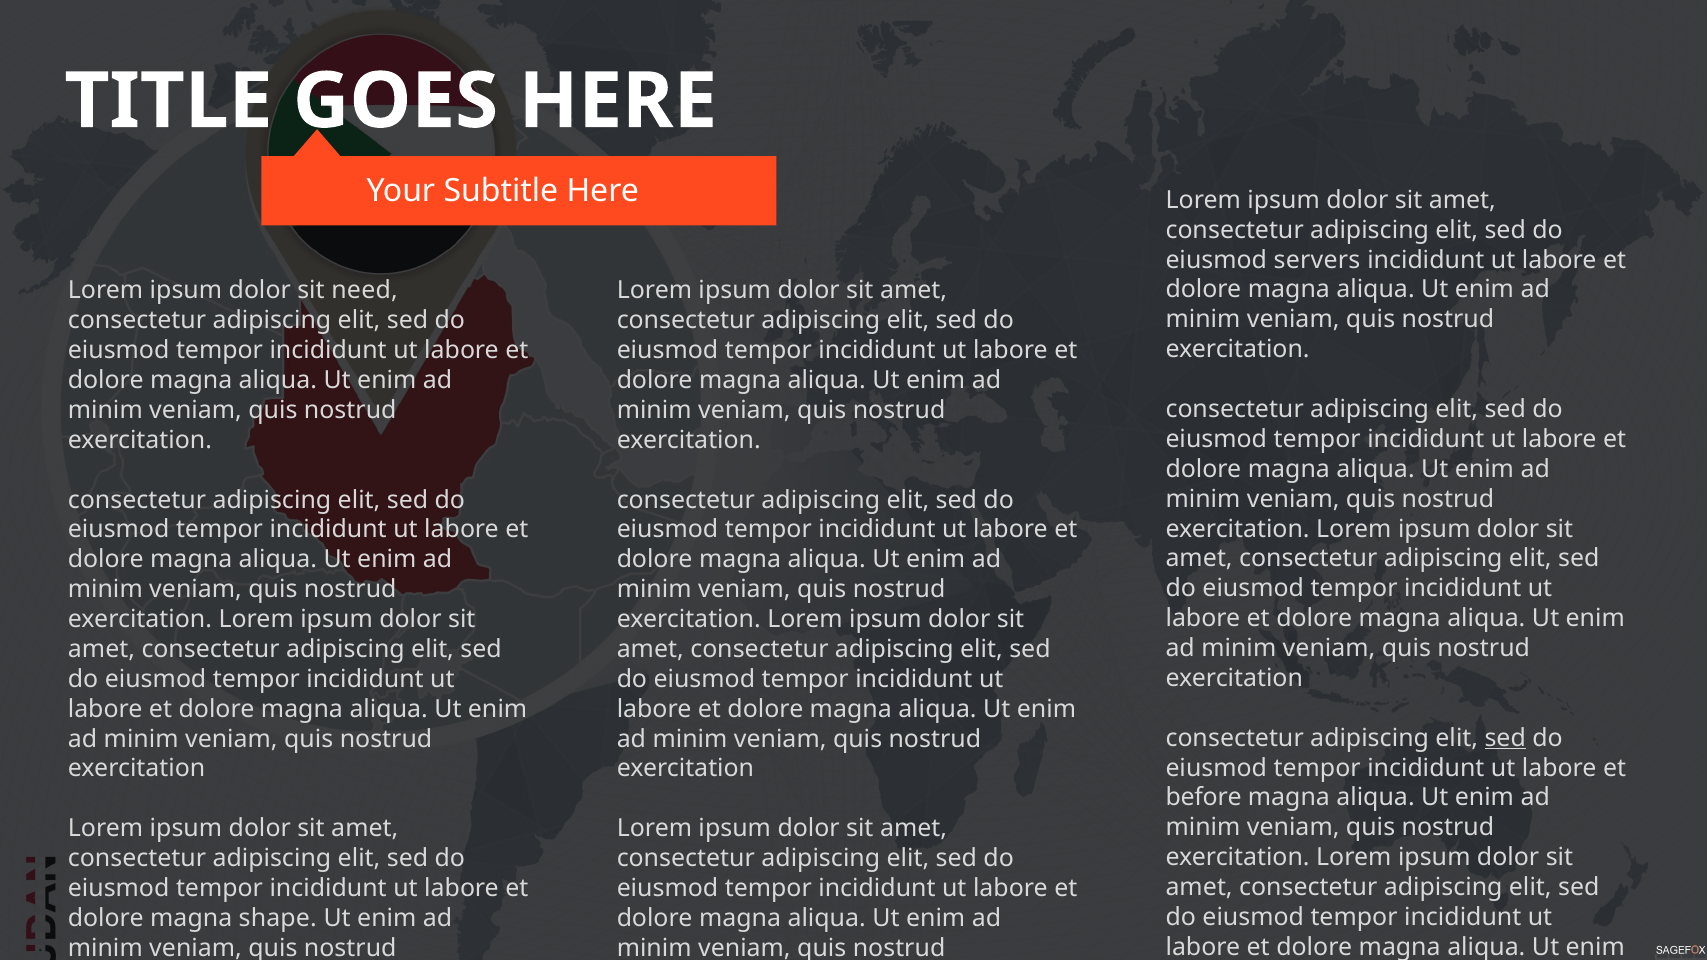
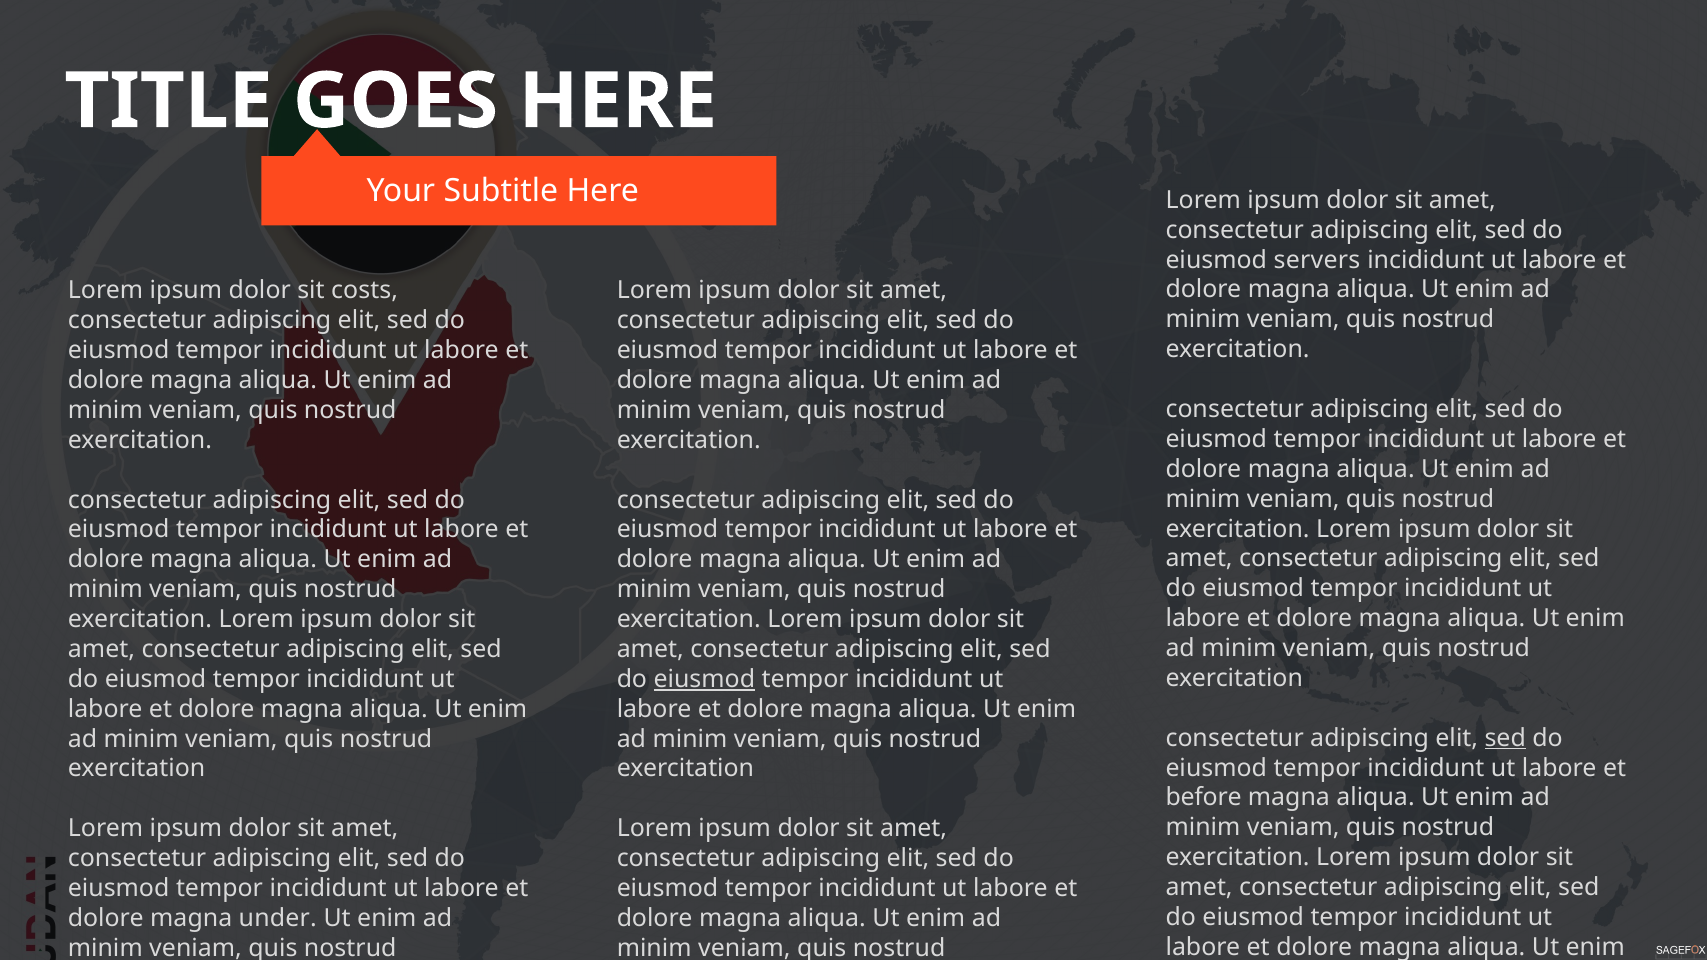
need: need -> costs
eiusmod at (704, 679) underline: none -> present
shape: shape -> under
